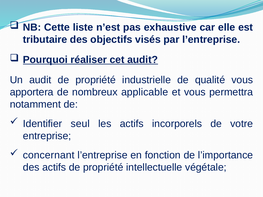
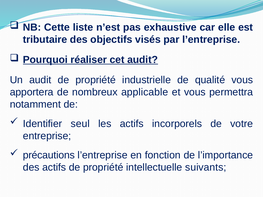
concernant: concernant -> précautions
végétale: végétale -> suivants
